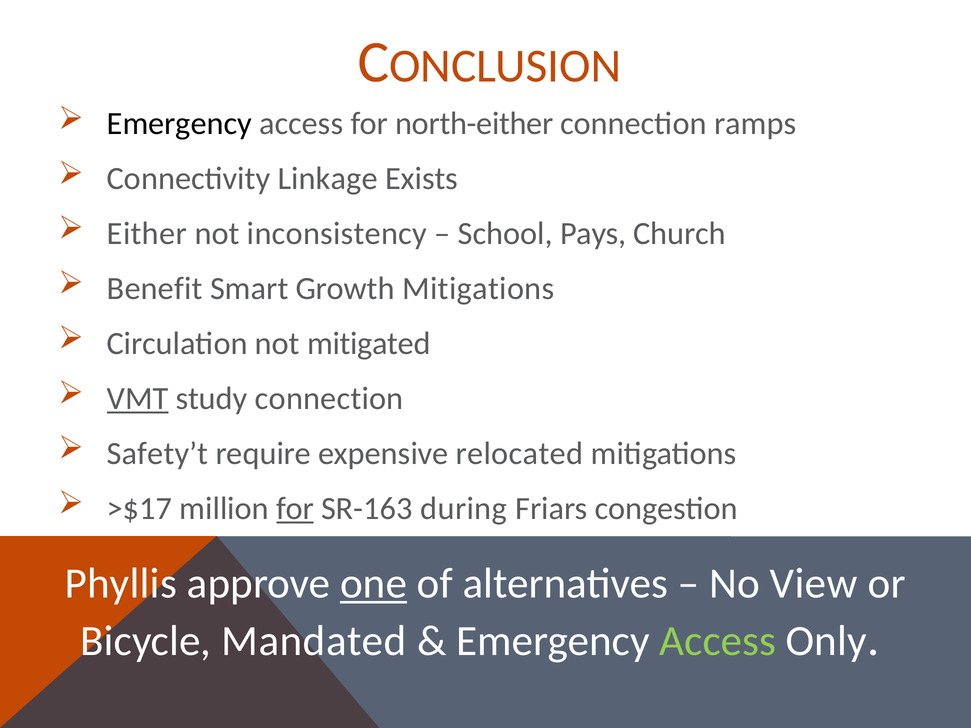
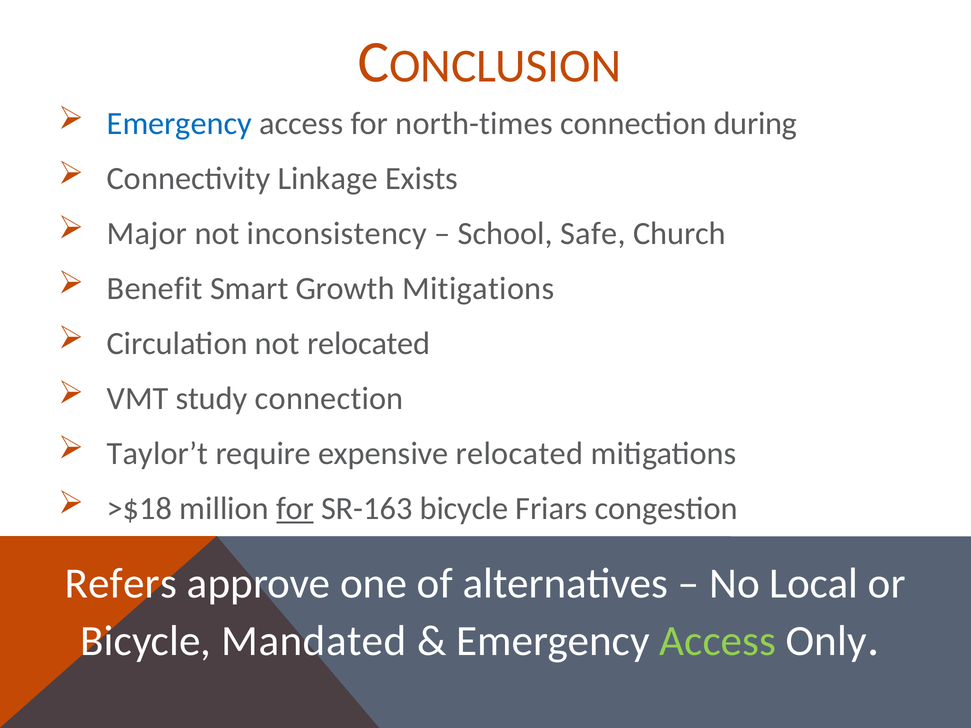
Emergency at (179, 124) colour: black -> blue
north-either: north-either -> north-times
ramps: ramps -> during
Either: Either -> Major
Pays: Pays -> Safe
not mitigated: mitigated -> relocated
VMT underline: present -> none
Safety’t: Safety’t -> Taylor’t
>$17: >$17 -> >$18
SR-163 during: during -> bicycle
Phyllis: Phyllis -> Refers
one underline: present -> none
View: View -> Local
